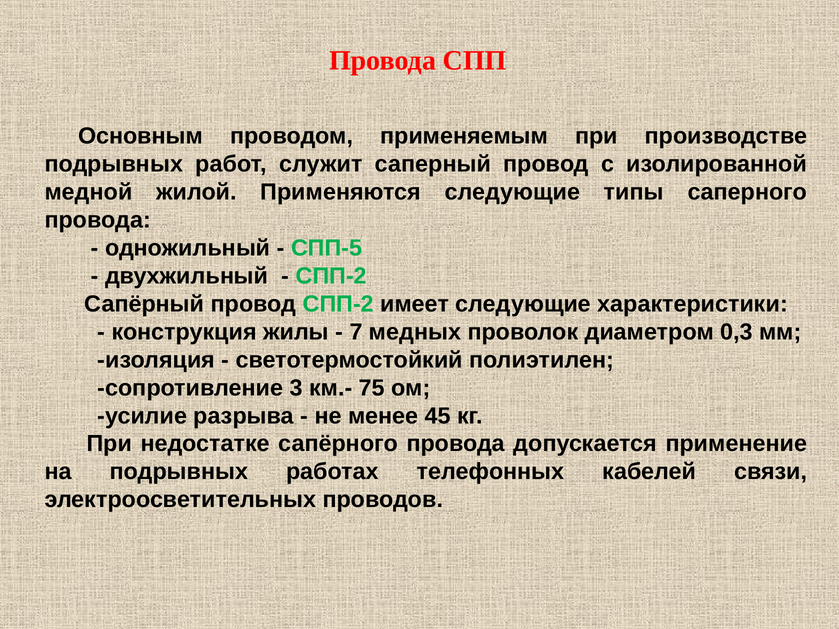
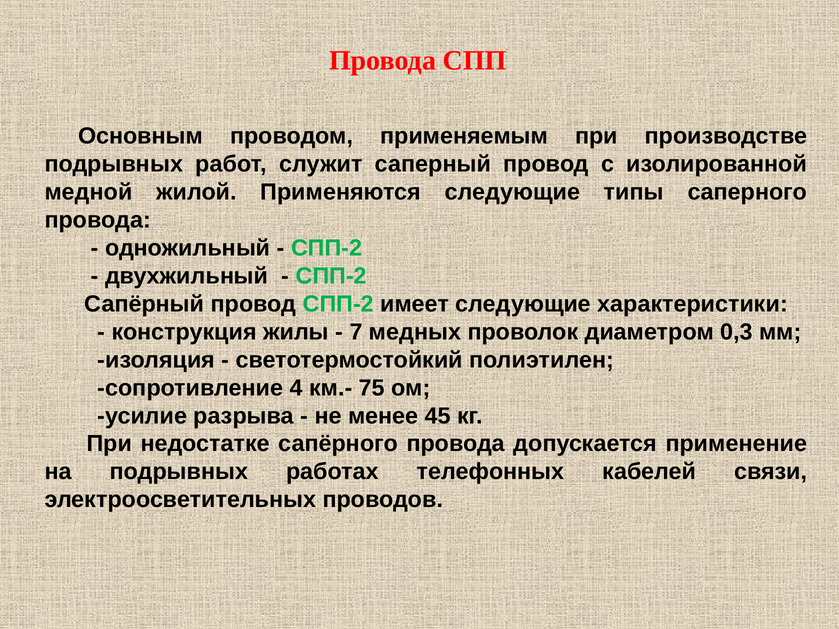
СПП-5 at (327, 248): СПП-5 -> СПП-2
3: 3 -> 4
